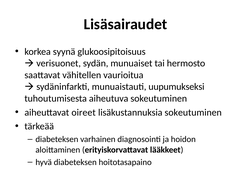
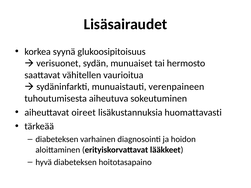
uupumukseksi: uupumukseksi -> verenpaineen
lisäkustannuksia sokeutuminen: sokeutuminen -> huomattavasti
